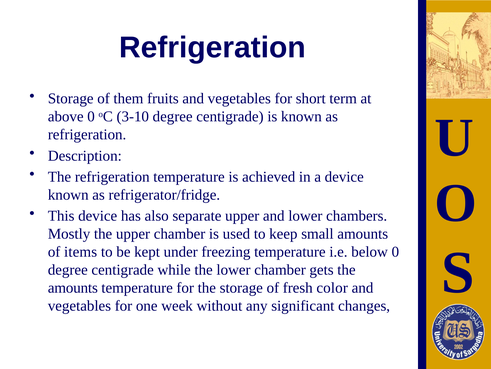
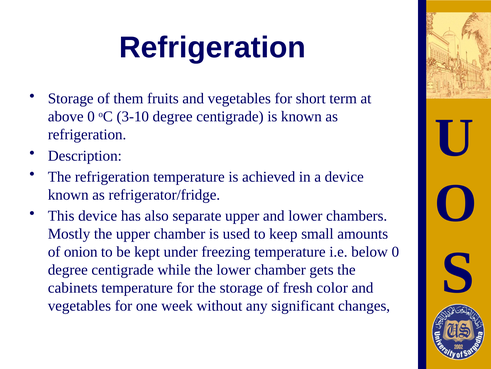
items: items -> onion
amounts at (73, 287): amounts -> cabinets
